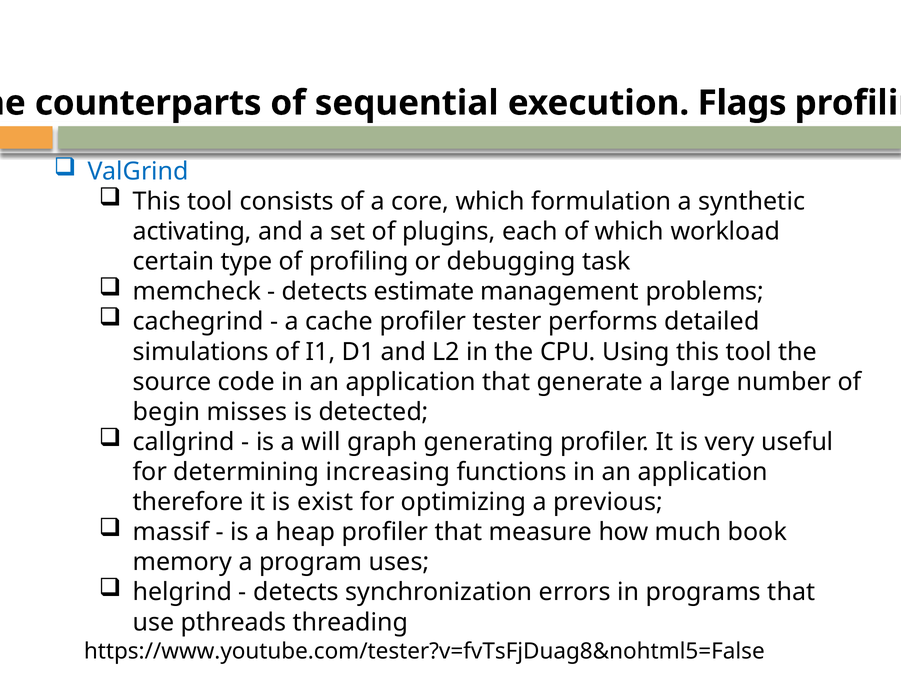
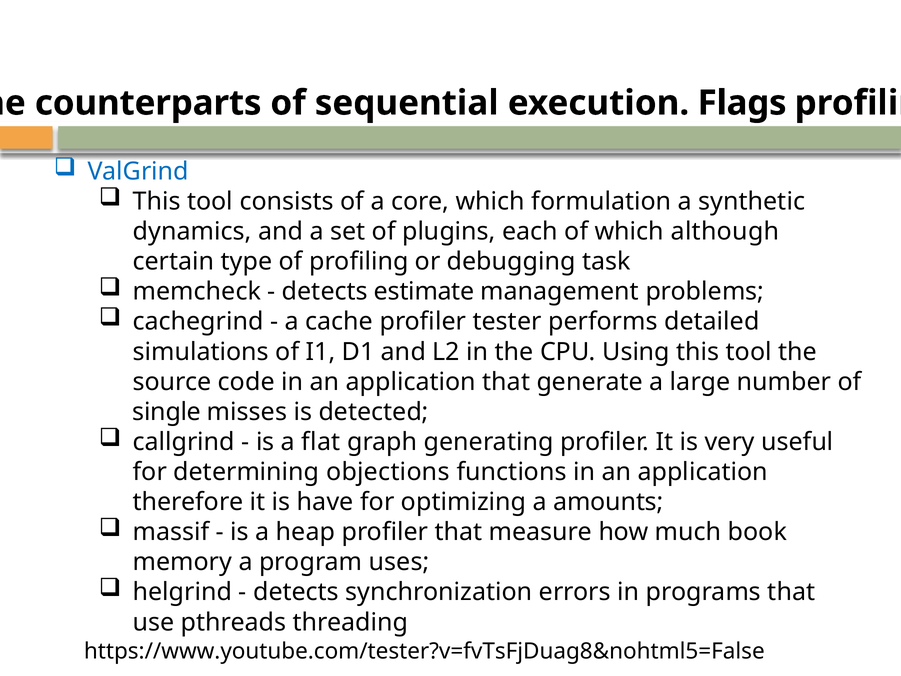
activating: activating -> dynamics
workload: workload -> although
begin: begin -> single
will: will -> flat
increasing: increasing -> objections
exist: exist -> have
previous: previous -> amounts
